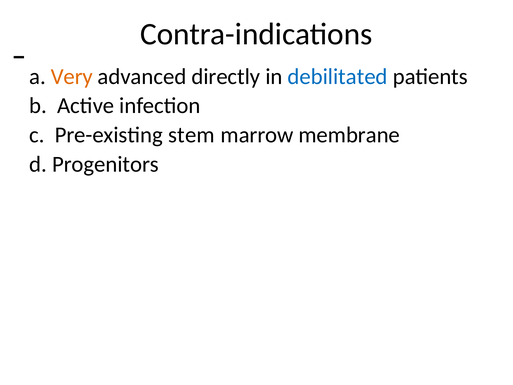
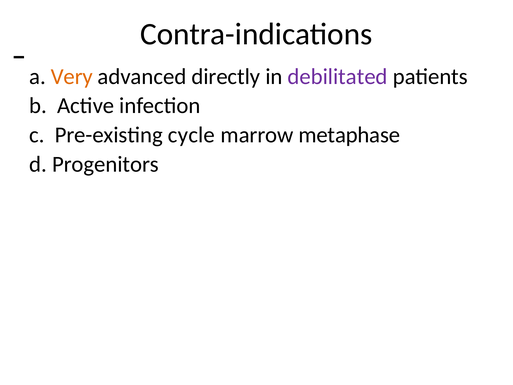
debilitated colour: blue -> purple
stem: stem -> cycle
membrane: membrane -> metaphase
